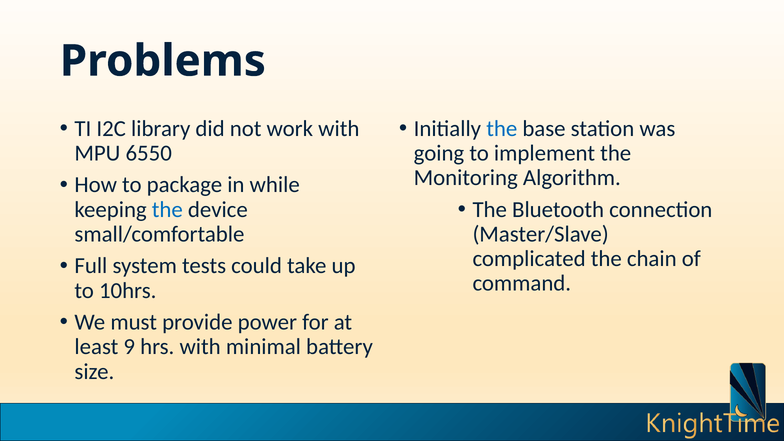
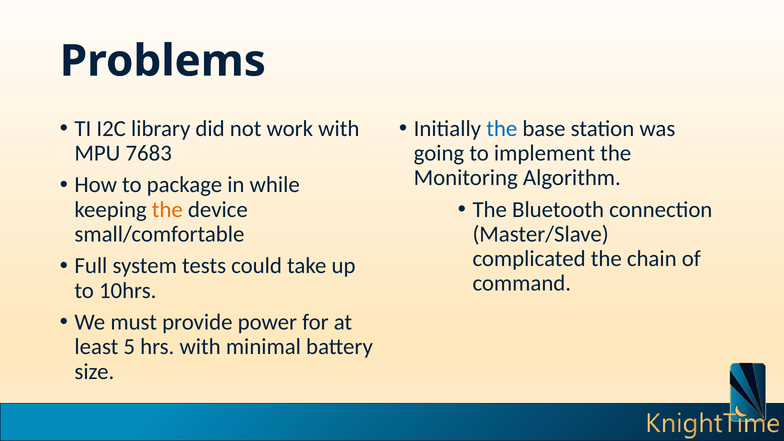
6550: 6550 -> 7683
the at (167, 210) colour: blue -> orange
9: 9 -> 5
